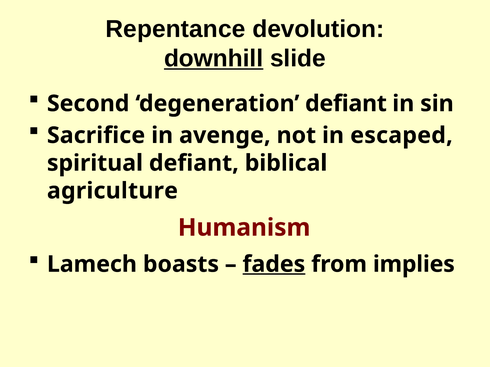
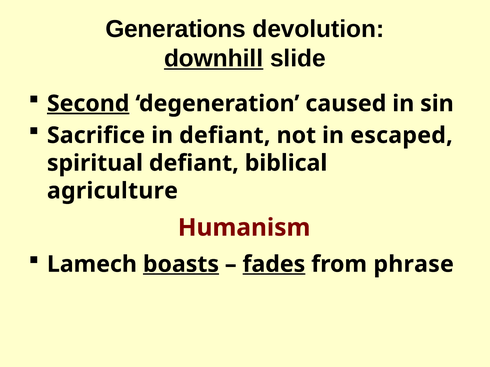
Repentance: Repentance -> Generations
Second underline: none -> present
degeneration defiant: defiant -> caused
in avenge: avenge -> defiant
boasts underline: none -> present
implies: implies -> phrase
